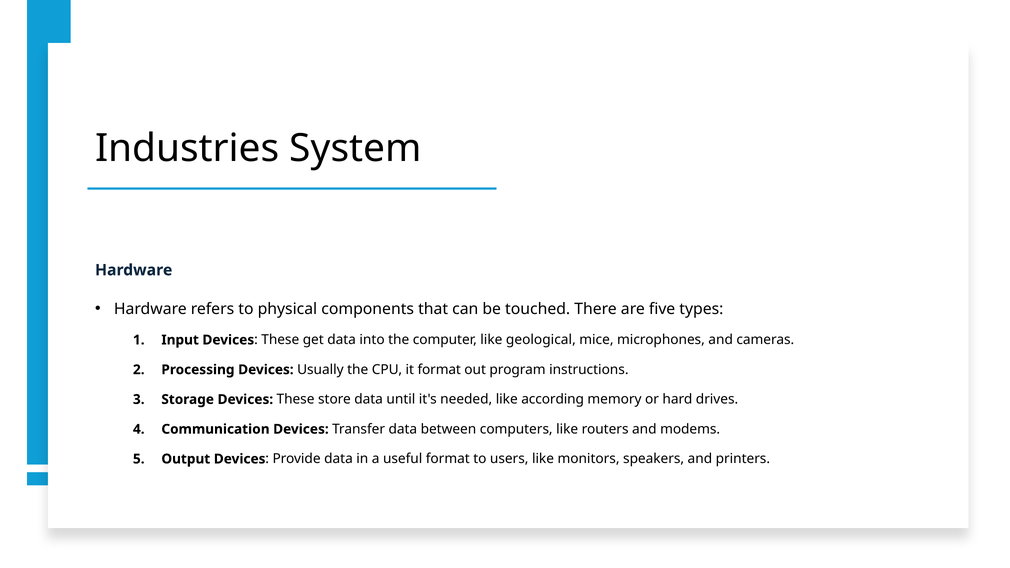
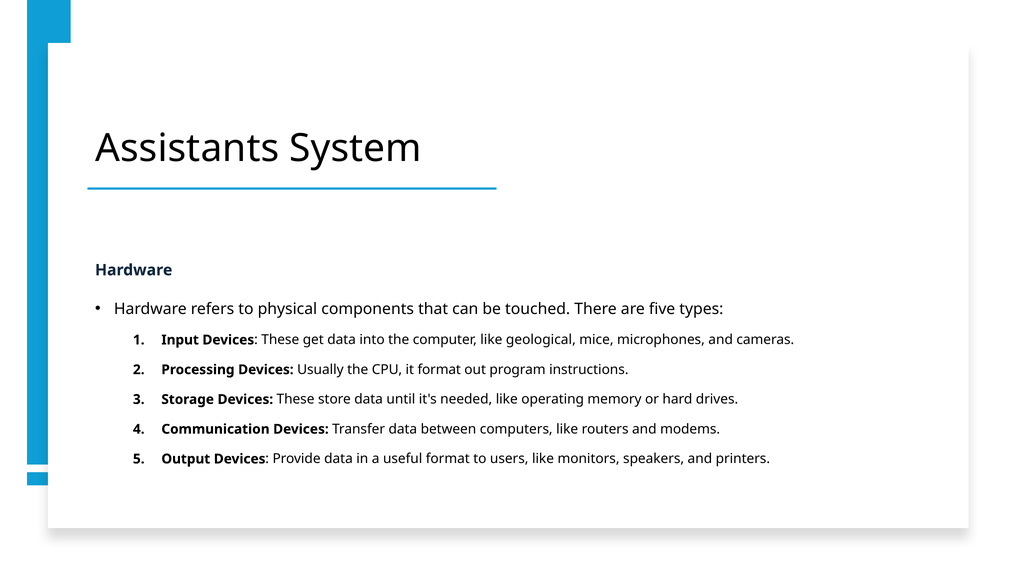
Industries: Industries -> Assistants
according: according -> operating
